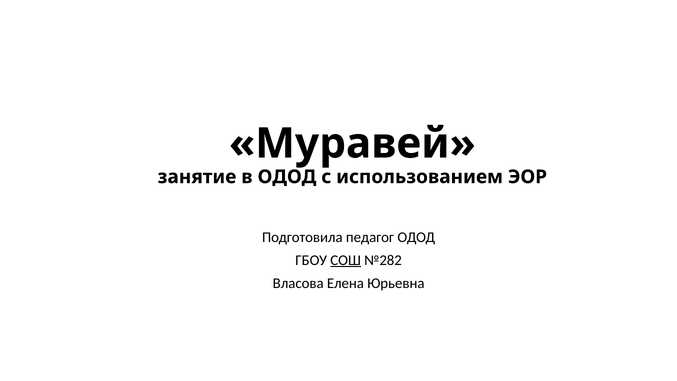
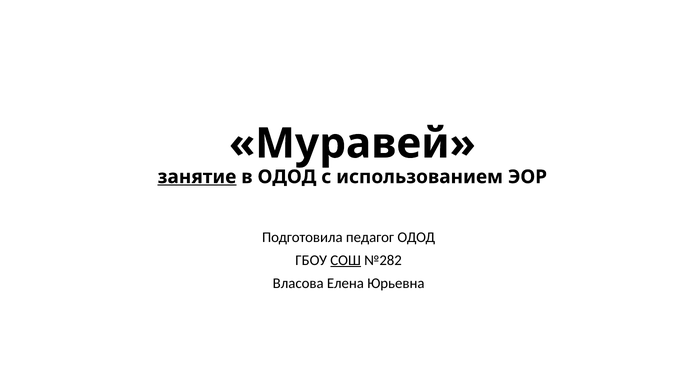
занятие underline: none -> present
